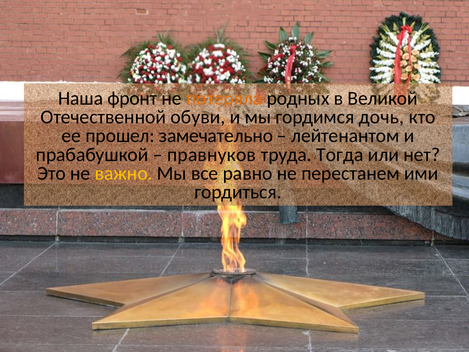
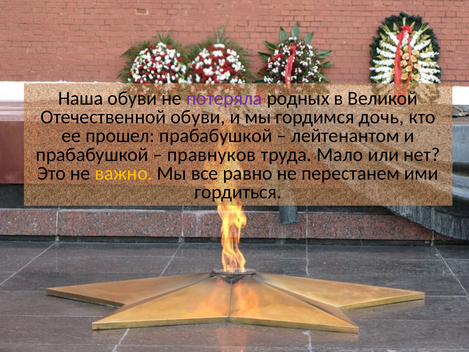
Наша фронт: фронт -> обуви
потеряла colour: orange -> purple
прошел замечательно: замечательно -> прабабушкой
Тогда: Тогда -> Мало
